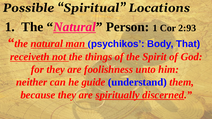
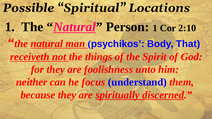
2:93: 2:93 -> 2:10
guide: guide -> focus
